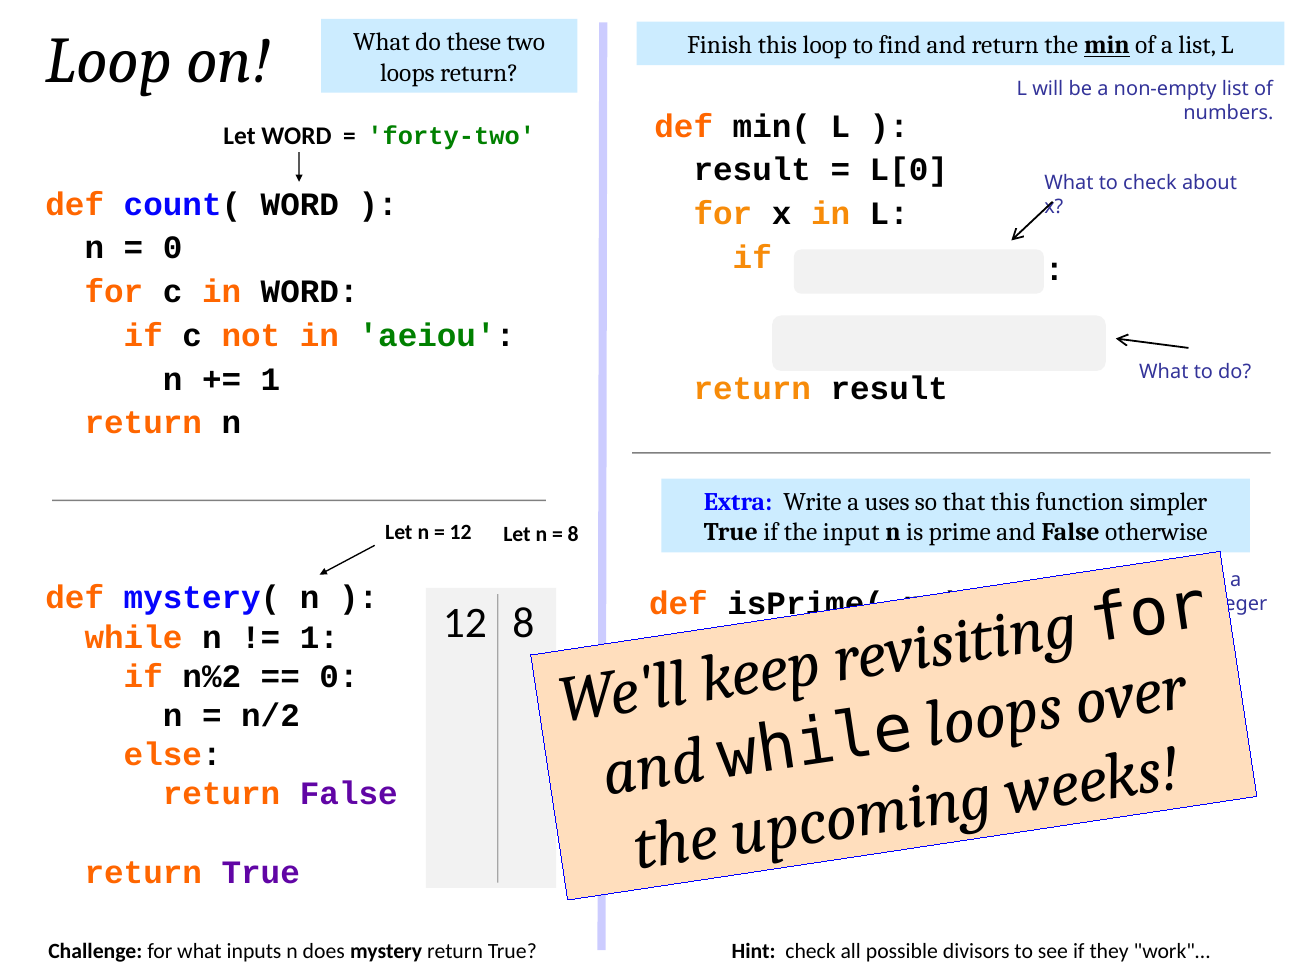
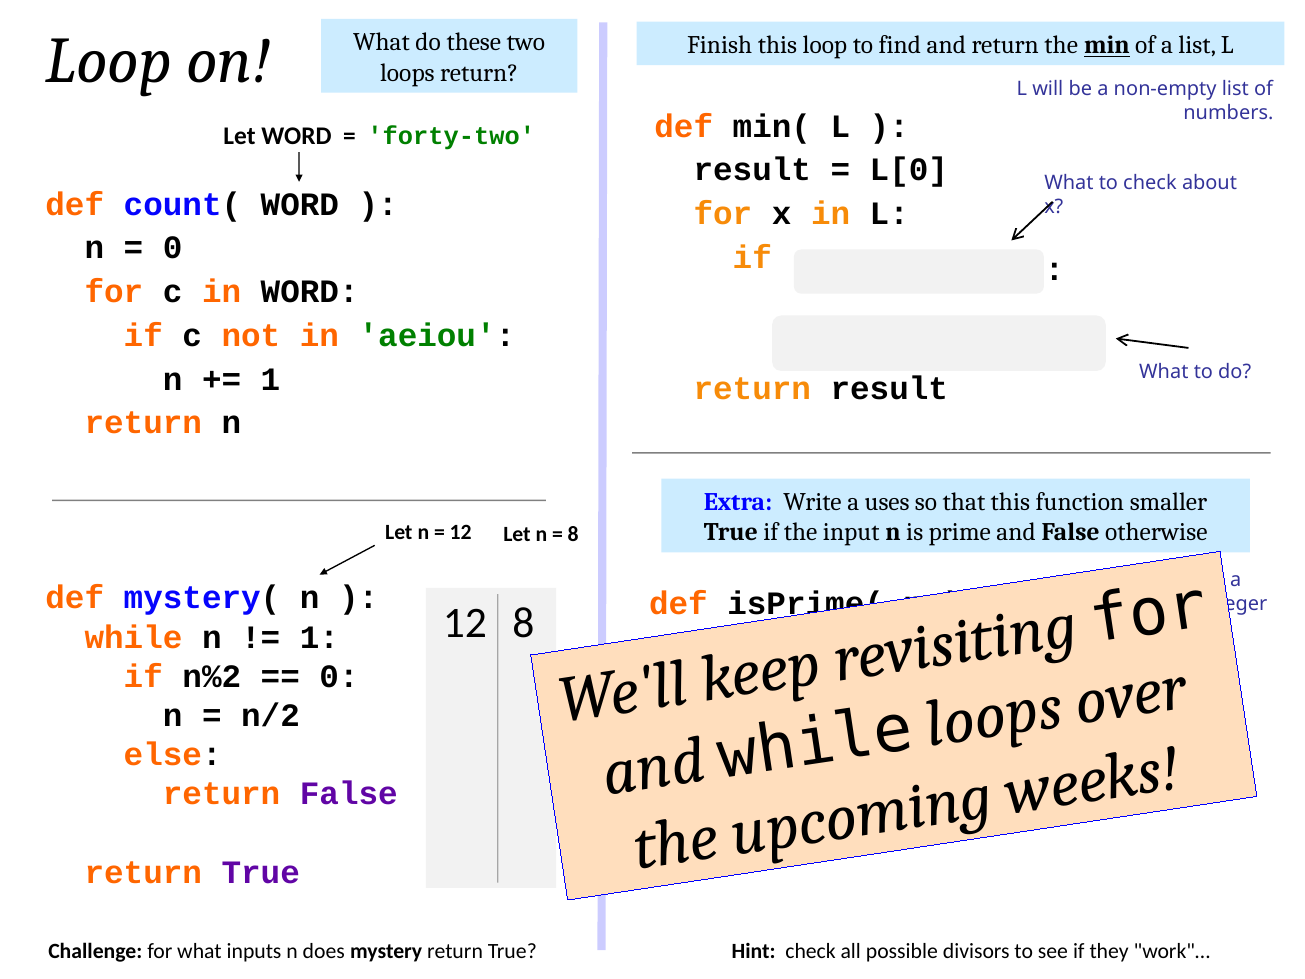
simpler: simpler -> smaller
